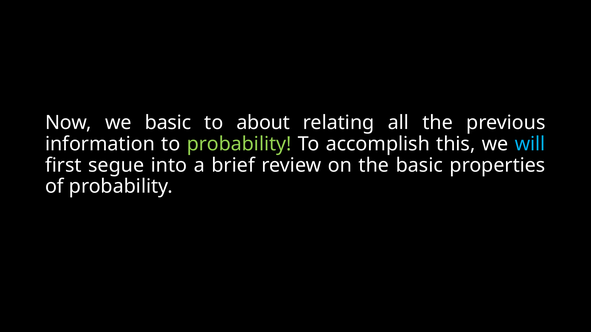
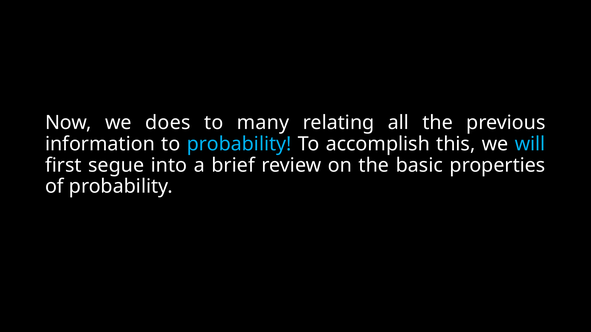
we basic: basic -> does
about: about -> many
probability at (239, 144) colour: light green -> light blue
